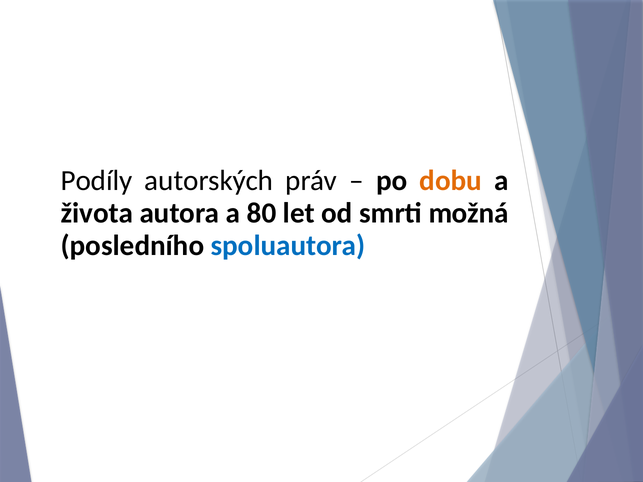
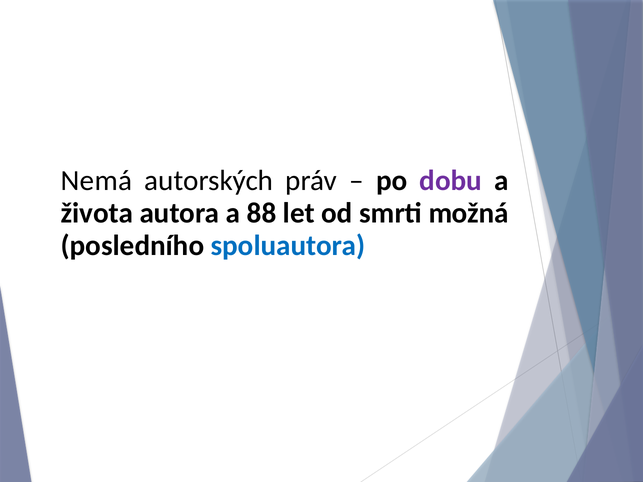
Podíly: Podíly -> Nemá
dobu colour: orange -> purple
80: 80 -> 88
